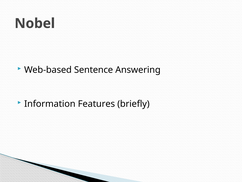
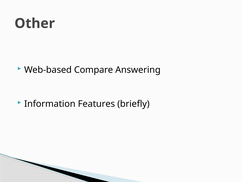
Nobel: Nobel -> Other
Sentence: Sentence -> Compare
